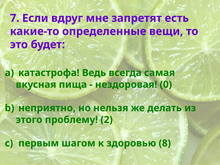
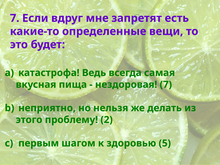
нездоровая 0: 0 -> 7
8: 8 -> 5
